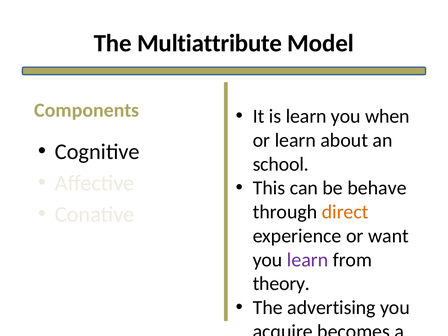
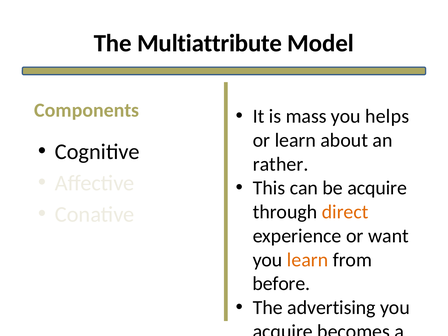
is learn: learn -> mass
when: when -> helps
school: school -> rather
be behave: behave -> acquire
learn at (308, 260) colour: purple -> orange
theory: theory -> before
